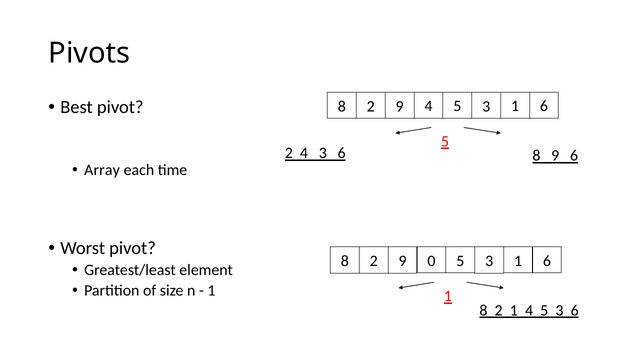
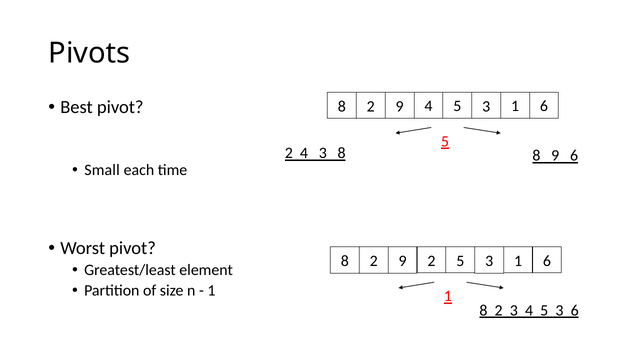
4 3 6: 6 -> 8
Array: Array -> Small
9 0: 0 -> 2
2 1: 1 -> 3
